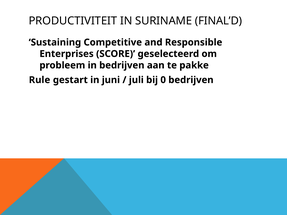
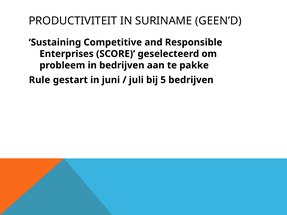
FINAL’D: FINAL’D -> GEEN’D
0: 0 -> 5
